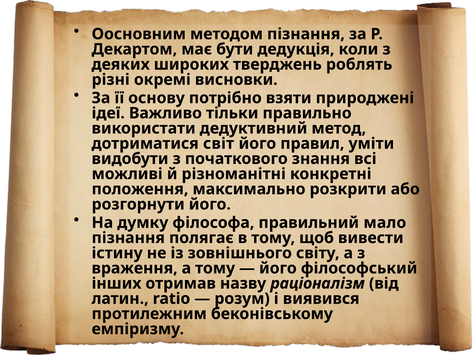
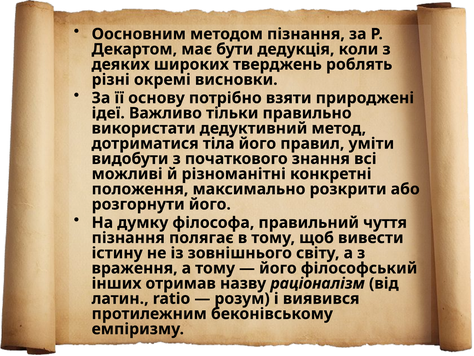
світ: світ -> тіла
мало: мало -> чуття
